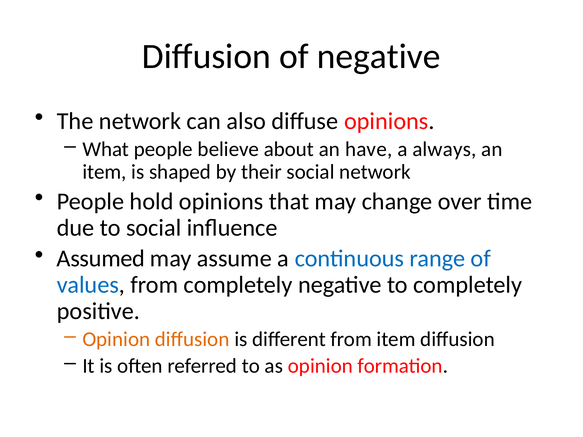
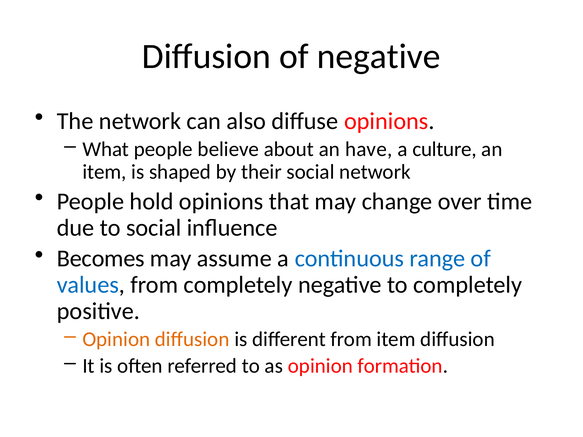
always: always -> culture
Assumed: Assumed -> Becomes
